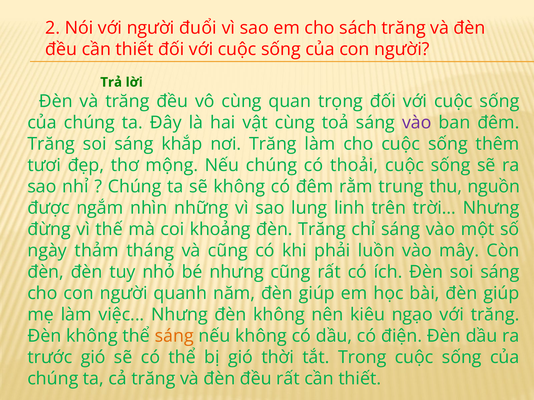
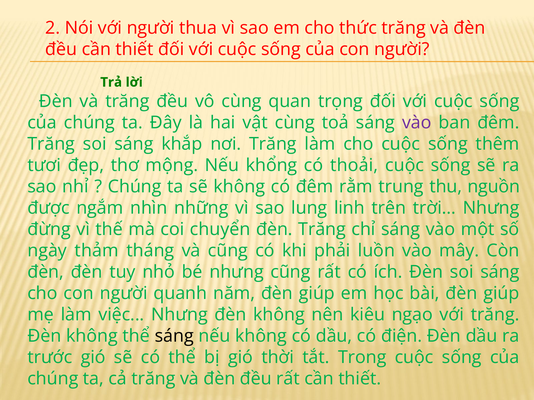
đuổi: đuổi -> thua
sách: sách -> thức
Nếu chúng: chúng -> khổng
khoảng: khoảng -> chuyển
sáng at (174, 336) colour: orange -> black
